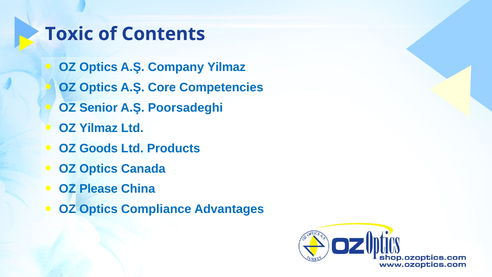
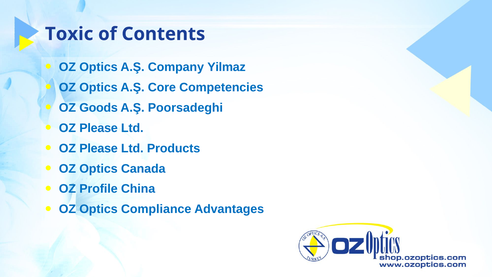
Senior: Senior -> Goods
Yilmaz at (99, 128): Yilmaz -> Please
Goods at (99, 148): Goods -> Please
Please: Please -> Profile
